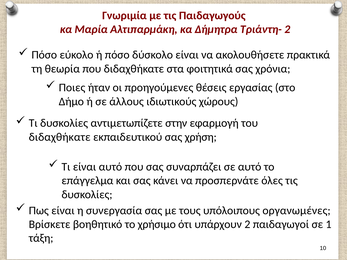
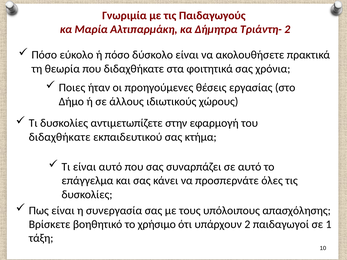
χρήση: χρήση -> κτήμα
οργανωμένες: οργανωμένες -> απασχόλησης
